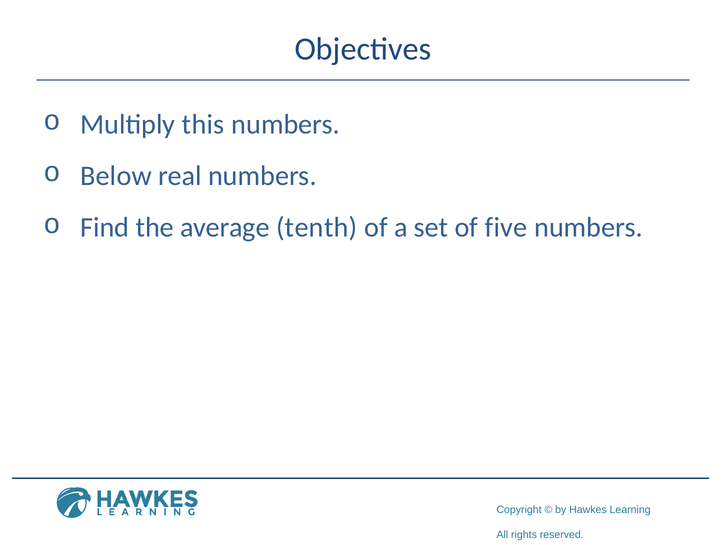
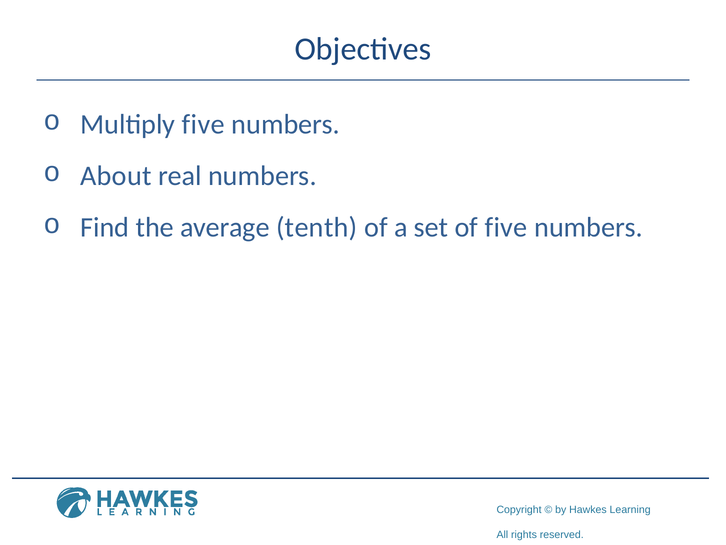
Multiply this: this -> five
Below: Below -> About
